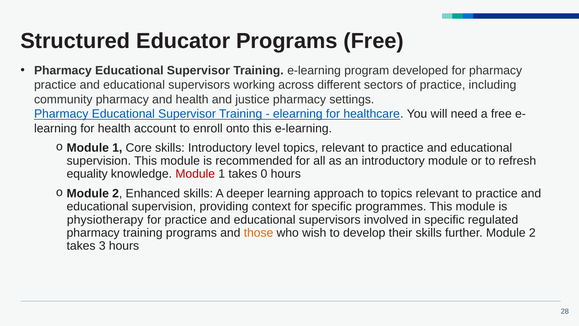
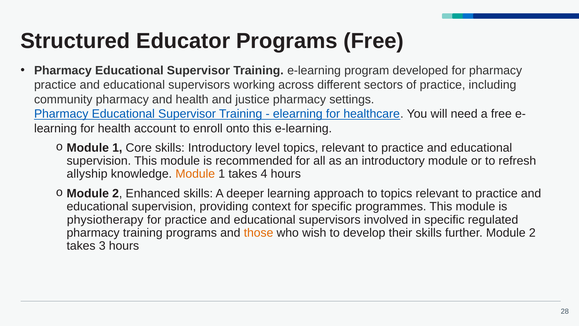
equality: equality -> allyship
Module at (195, 174) colour: red -> orange
0: 0 -> 4
